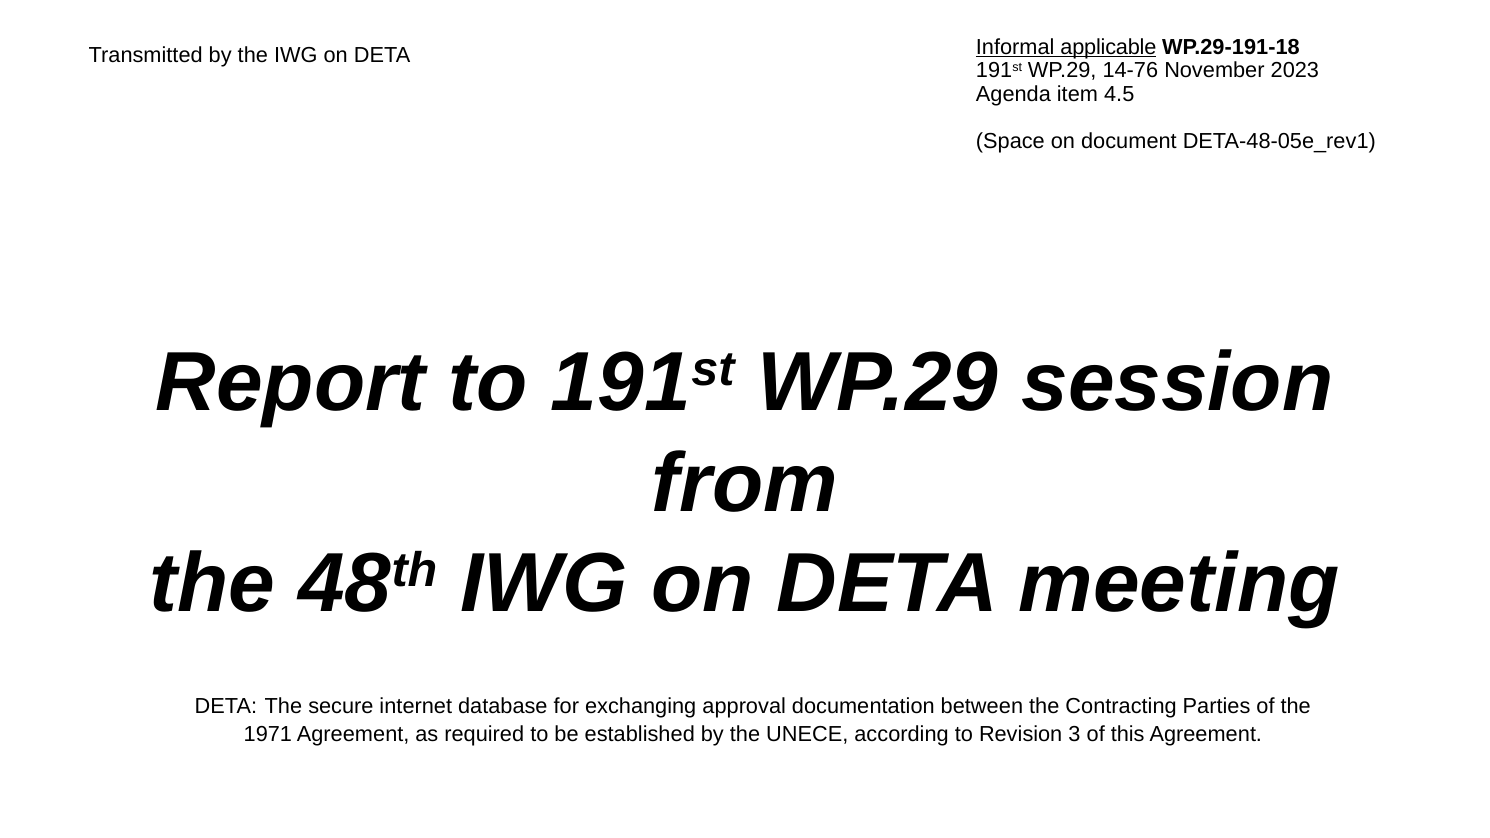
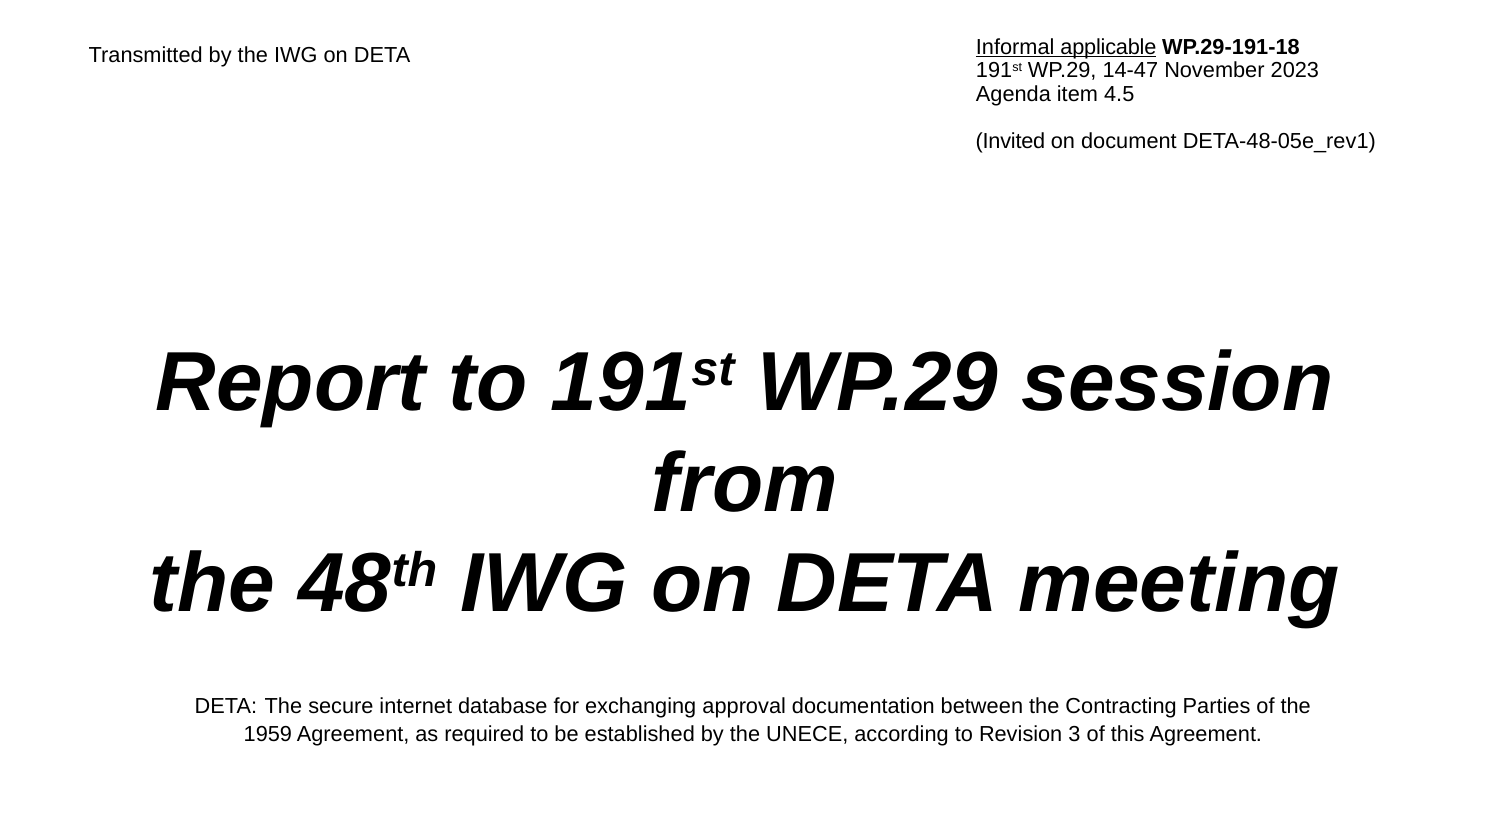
14-76: 14-76 -> 14-47
Space: Space -> Invited
1971: 1971 -> 1959
